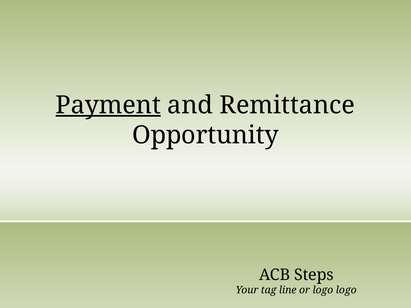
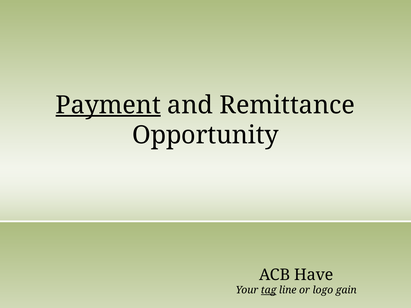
Steps: Steps -> Have
tag underline: none -> present
logo logo: logo -> gain
